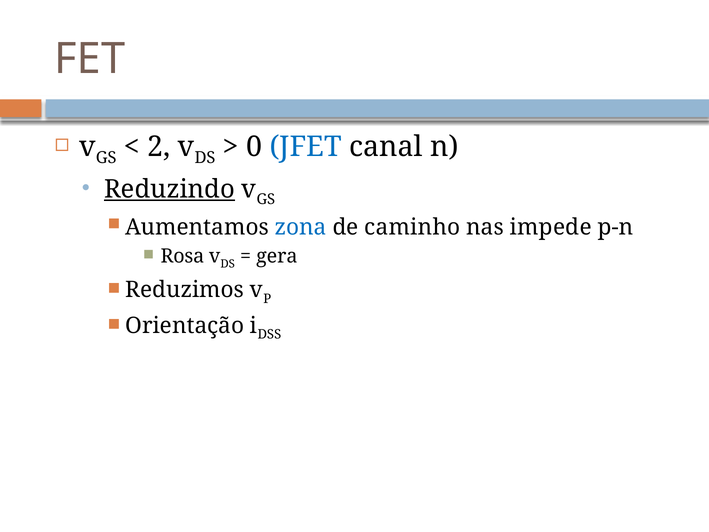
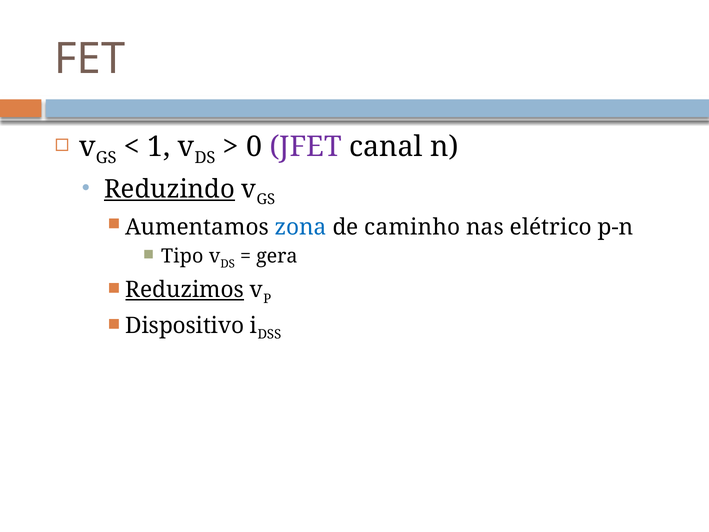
2: 2 -> 1
JFET colour: blue -> purple
impede: impede -> elétrico
Rosa: Rosa -> Tipo
Reduzimos underline: none -> present
Orientação: Orientação -> Dispositivo
